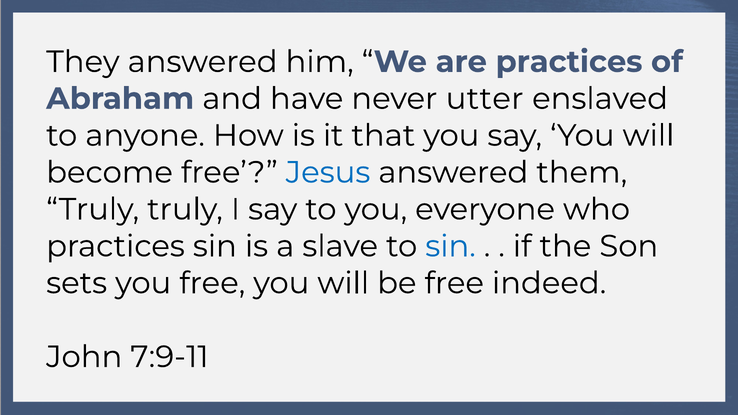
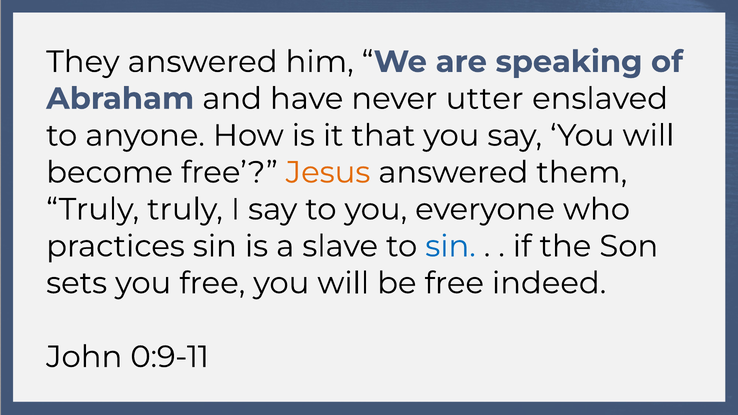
are practices: practices -> speaking
Jesus colour: blue -> orange
7:9-11: 7:9-11 -> 0:9-11
